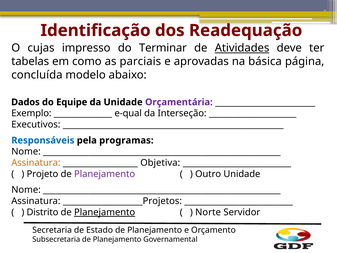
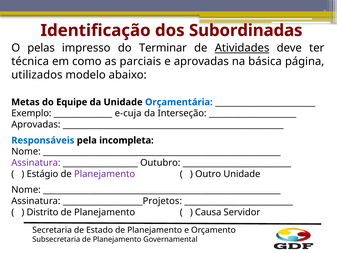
Readequação: Readequação -> Subordinadas
cujas: cujas -> pelas
tabelas: tabelas -> técnica
concluída: concluída -> utilizados
Dados: Dados -> Metas
Orçamentária colour: purple -> blue
e-qual: e-qual -> e-cuja
Executivos at (36, 125): Executivos -> Aprovadas
programas: programas -> incompleta
Assinatura at (36, 163) colour: orange -> purple
Objetiva: Objetiva -> Outubro
Projeto: Projeto -> Estágio
Planejamento at (105, 212) underline: present -> none
Norte: Norte -> Causa
